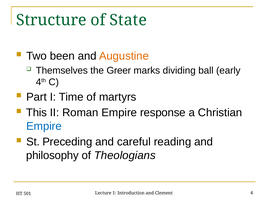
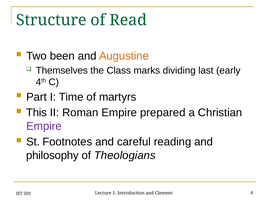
State: State -> Read
Greer: Greer -> Class
ball: ball -> last
response: response -> prepared
Empire at (44, 126) colour: blue -> purple
Preceding: Preceding -> Footnotes
